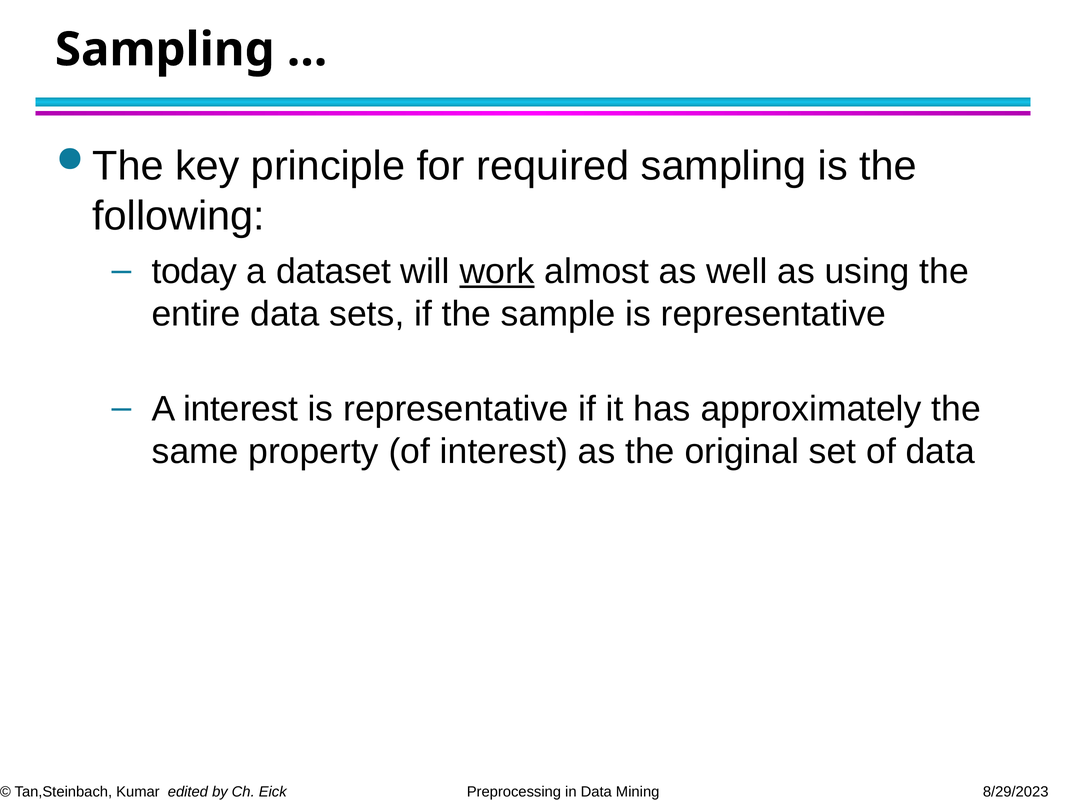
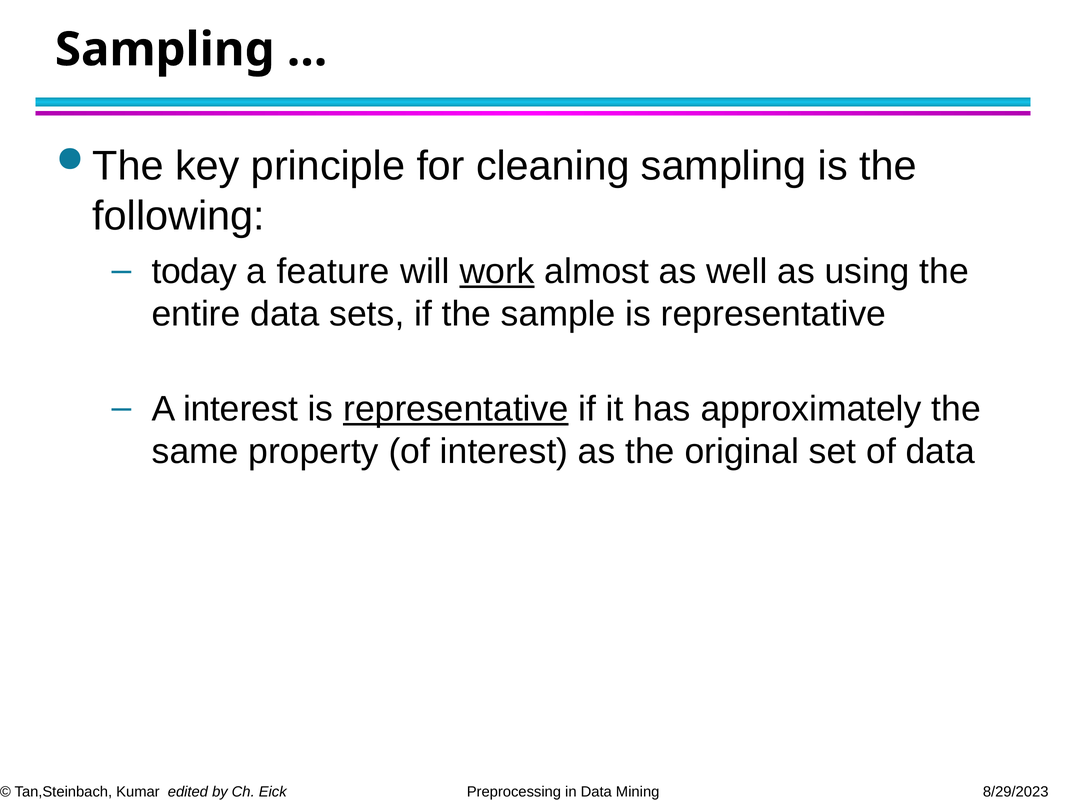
required: required -> cleaning
dataset: dataset -> feature
representative at (456, 409) underline: none -> present
